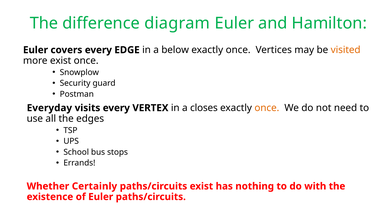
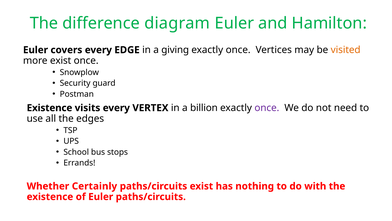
below: below -> giving
Everyday at (49, 108): Everyday -> Existence
closes: closes -> billion
once at (267, 108) colour: orange -> purple
